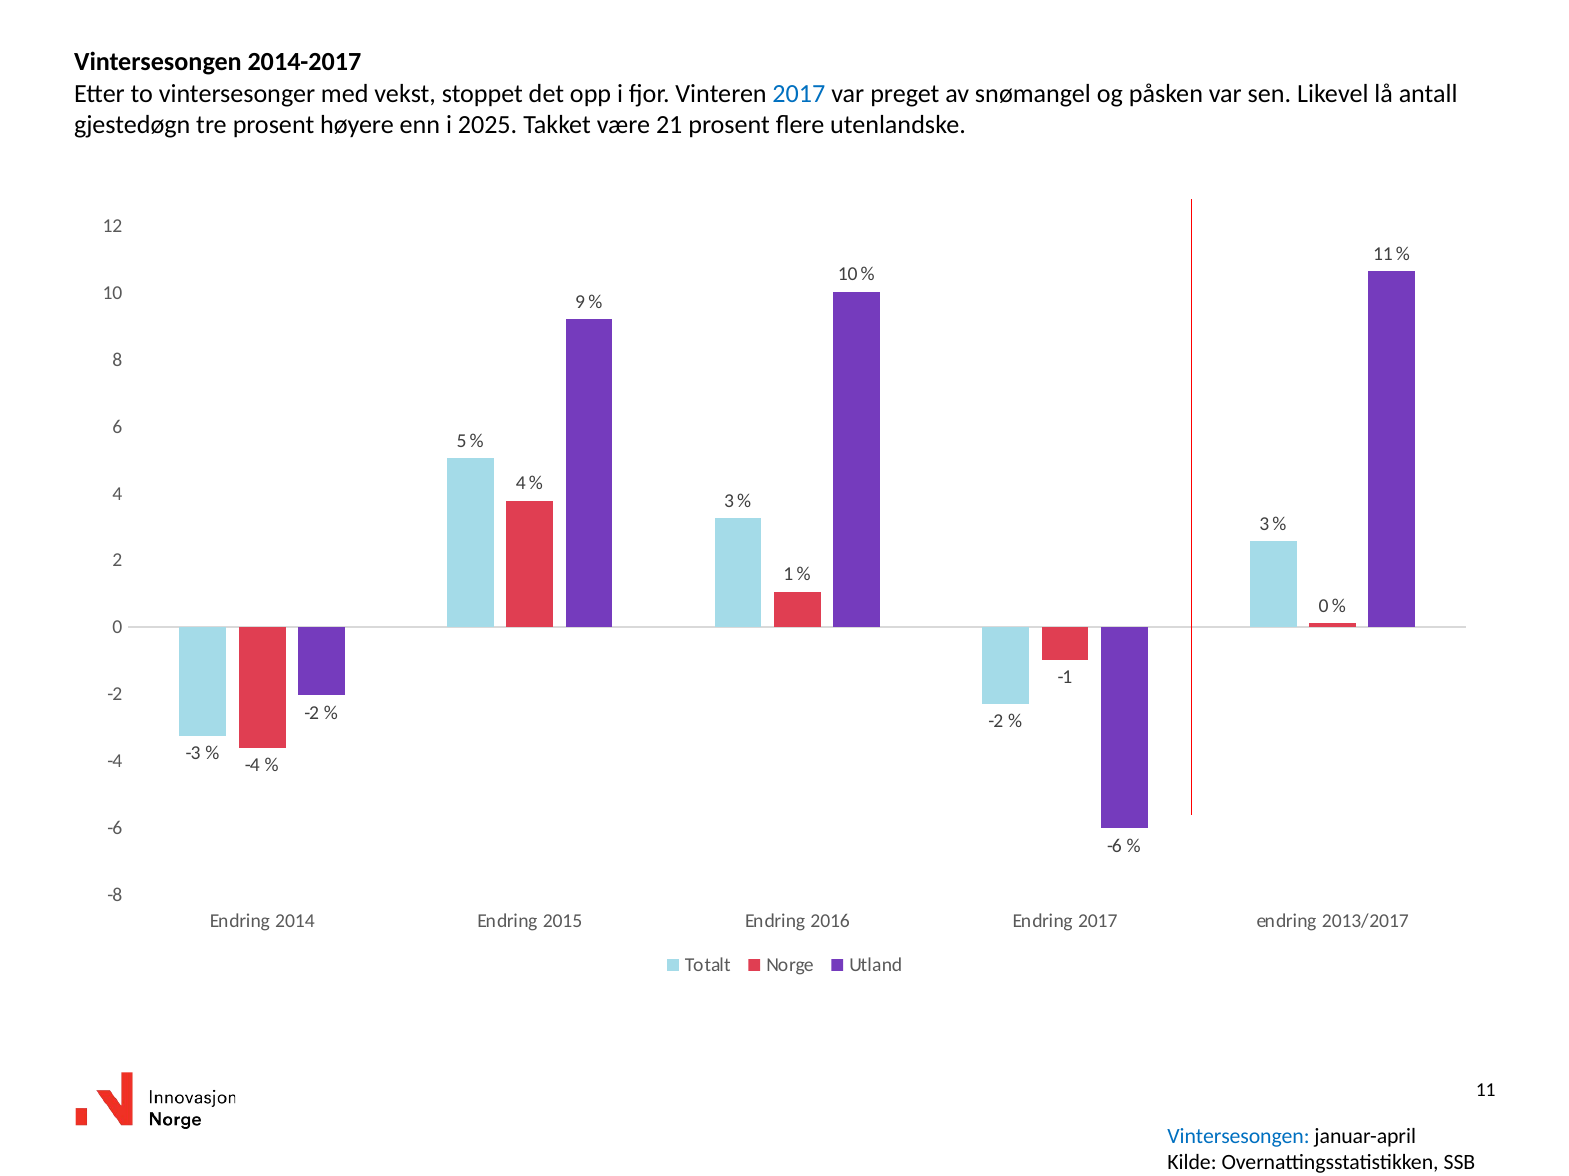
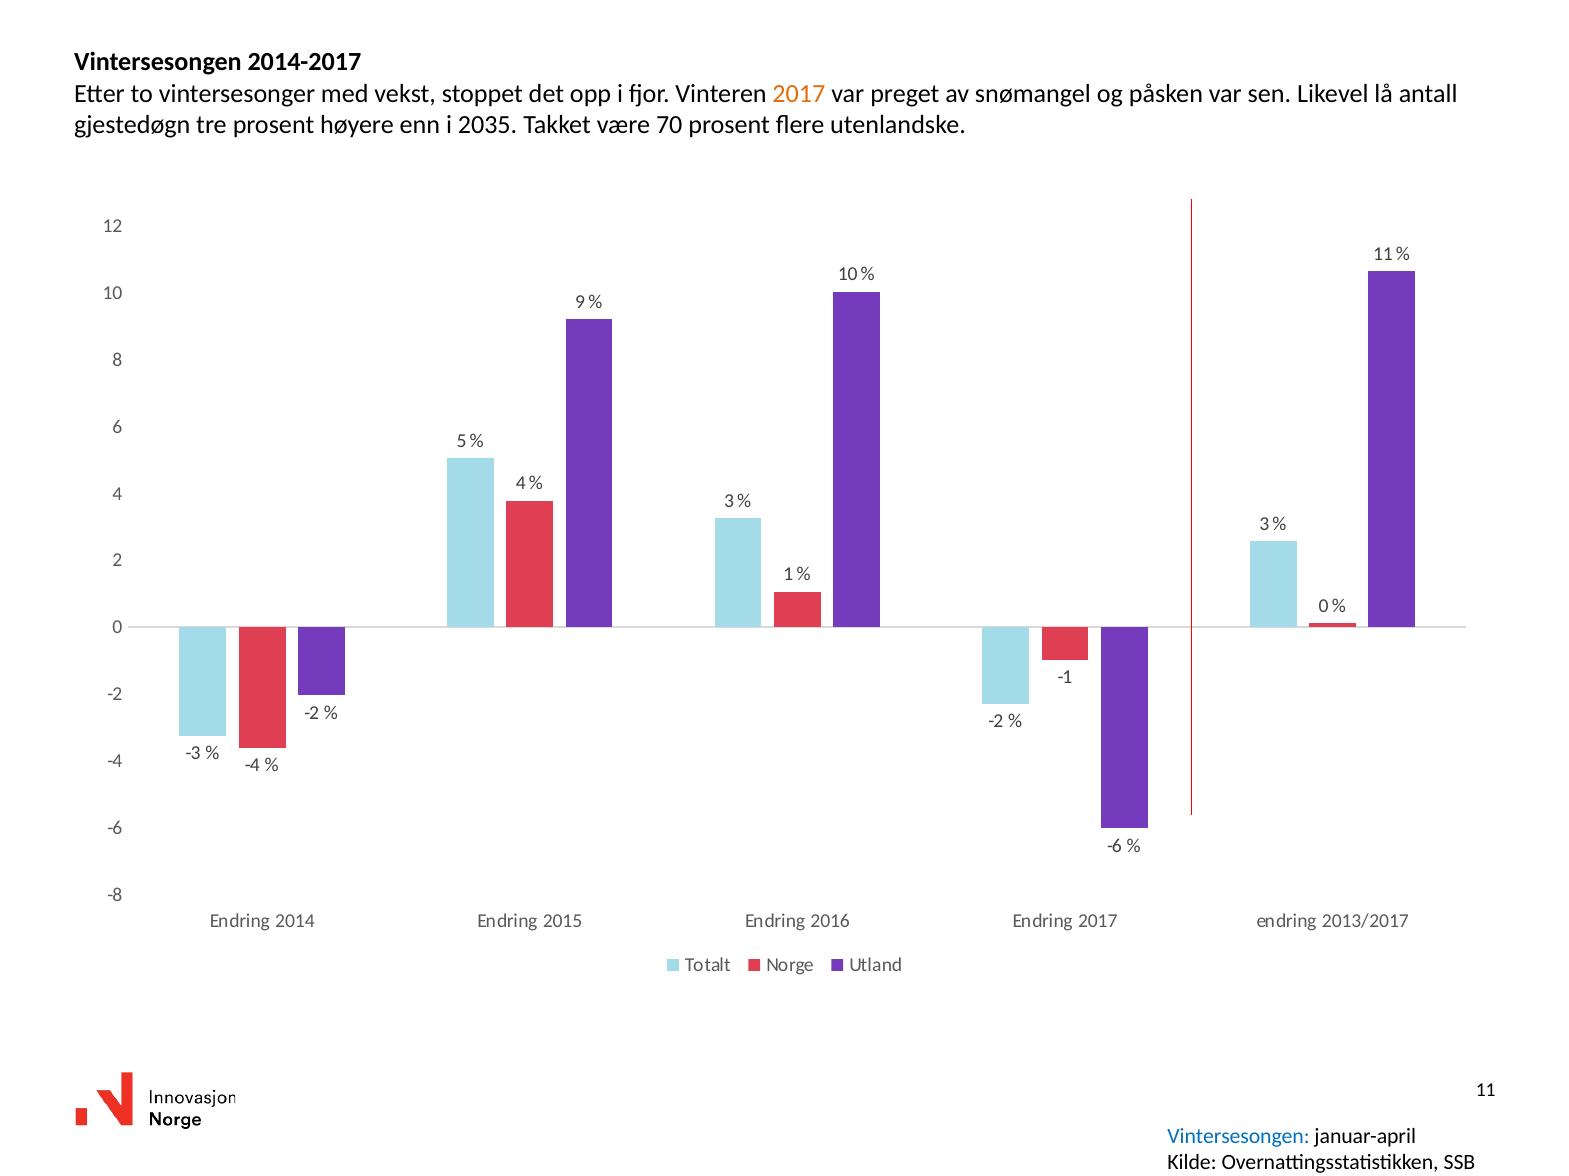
2017 at (799, 94) colour: blue -> orange
2025: 2025 -> 2035
21: 21 -> 70
